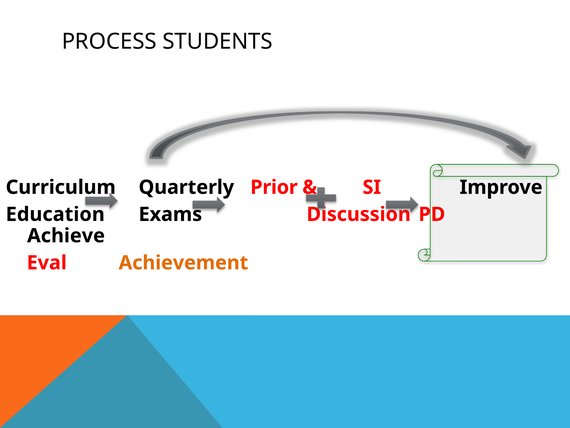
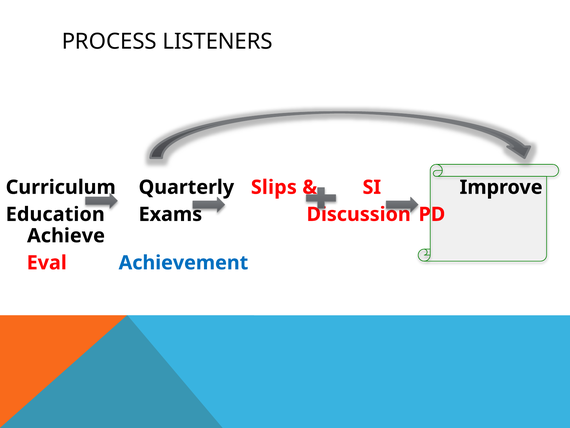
STUDENTS: STUDENTS -> LISTENERS
Prior: Prior -> Slips
Achievement colour: orange -> blue
